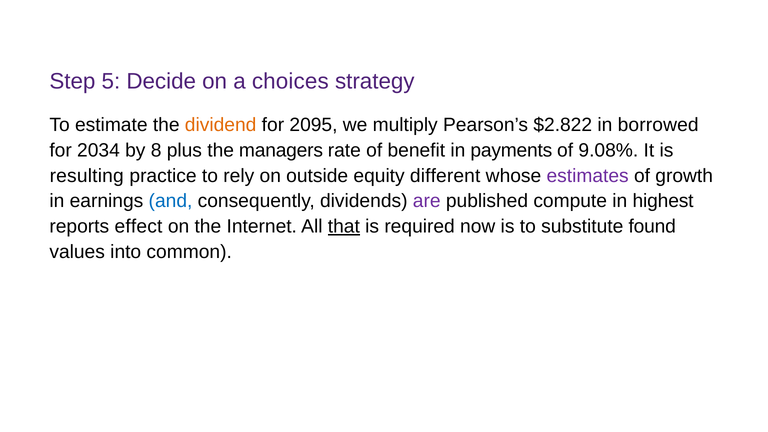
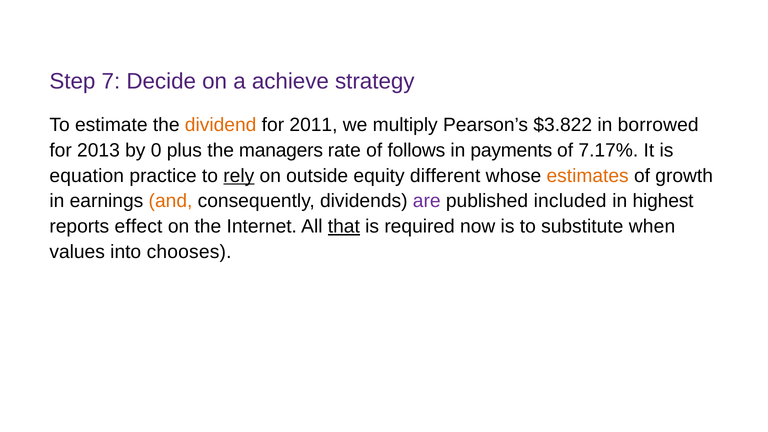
5: 5 -> 7
choices: choices -> achieve
2095: 2095 -> 2011
$2.822: $2.822 -> $3.822
2034: 2034 -> 2013
8: 8 -> 0
benefit: benefit -> follows
9.08%: 9.08% -> 7.17%
resulting: resulting -> equation
rely underline: none -> present
estimates colour: purple -> orange
and colour: blue -> orange
compute: compute -> included
found: found -> when
common: common -> chooses
